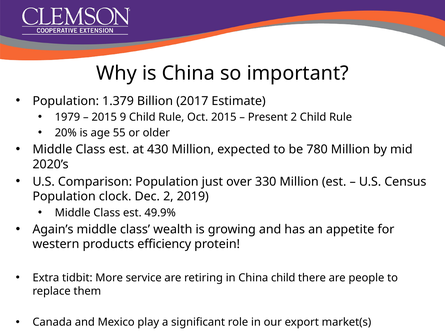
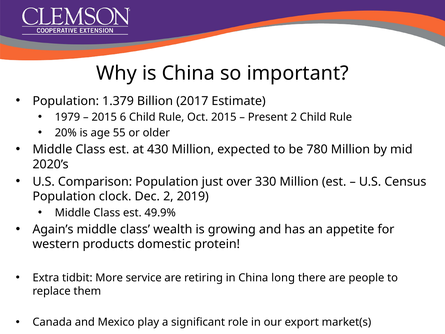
9: 9 -> 6
efficiency: efficiency -> domestic
China child: child -> long
